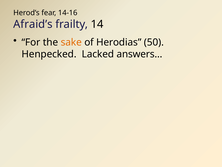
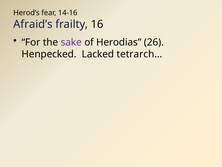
14: 14 -> 16
sake colour: orange -> purple
50: 50 -> 26
answers…: answers… -> tetrarch…
